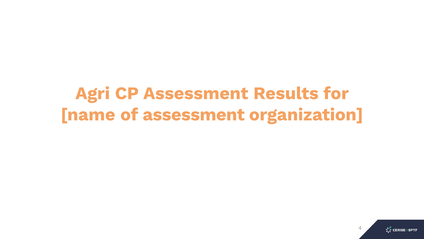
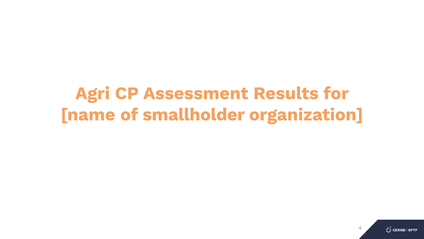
of assessment: assessment -> smallholder
